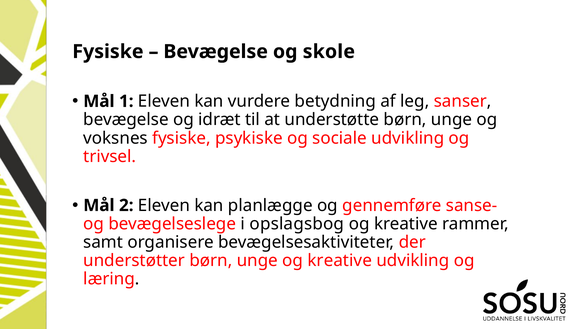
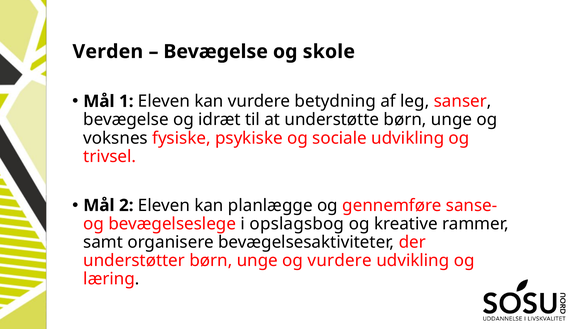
Fysiske at (108, 52): Fysiske -> Verden
unge og kreative: kreative -> vurdere
